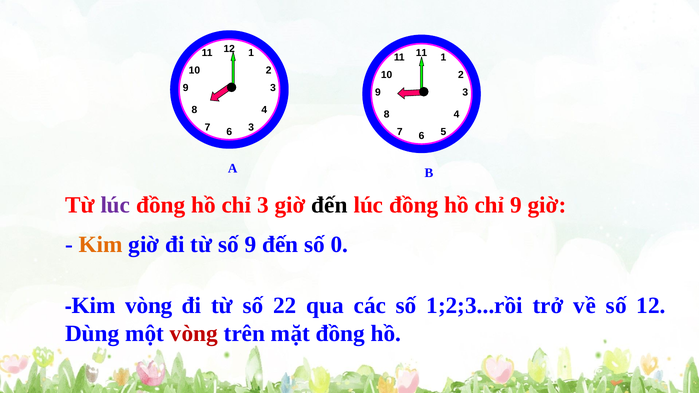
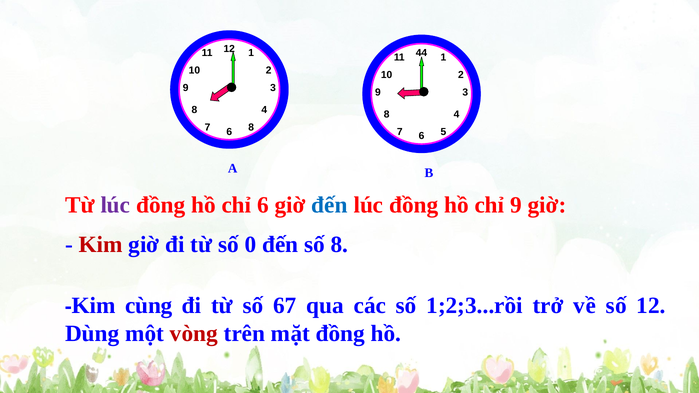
1 11: 11 -> 44
6 3: 3 -> 8
chỉ 3: 3 -> 6
đến at (330, 205) colour: black -> blue
Kim at (101, 245) colour: orange -> red
số 9: 9 -> 0
số 0: 0 -> 8
Kim vòng: vòng -> cùng
22: 22 -> 67
